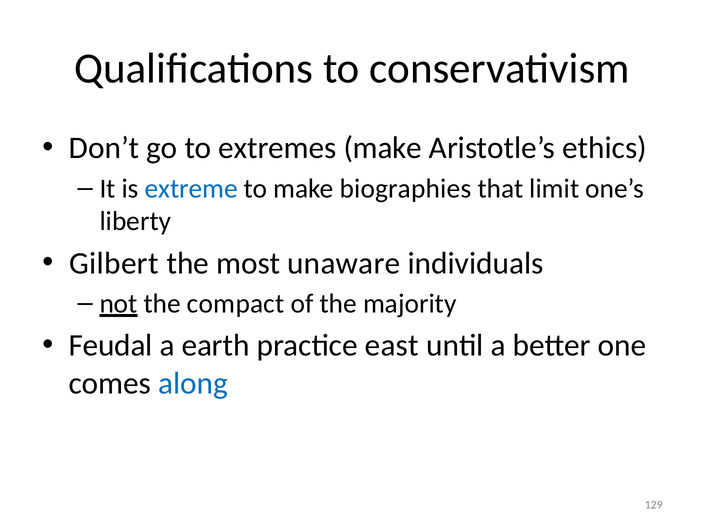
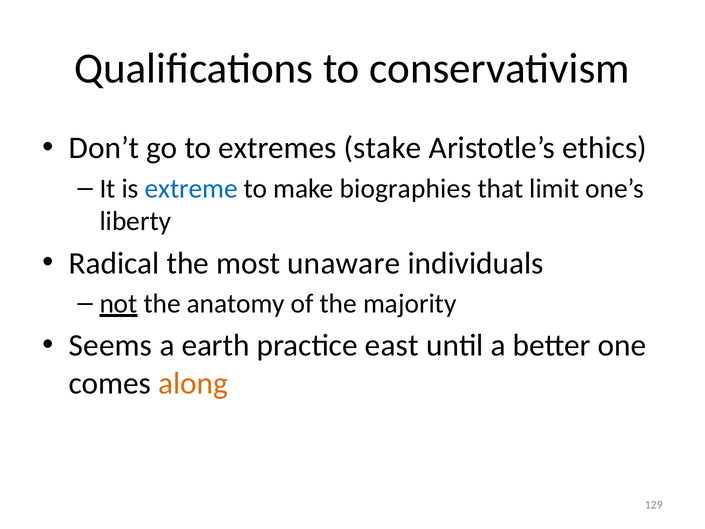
extremes make: make -> stake
Gilbert: Gilbert -> Radical
compact: compact -> anatomy
Feudal: Feudal -> Seems
along colour: blue -> orange
